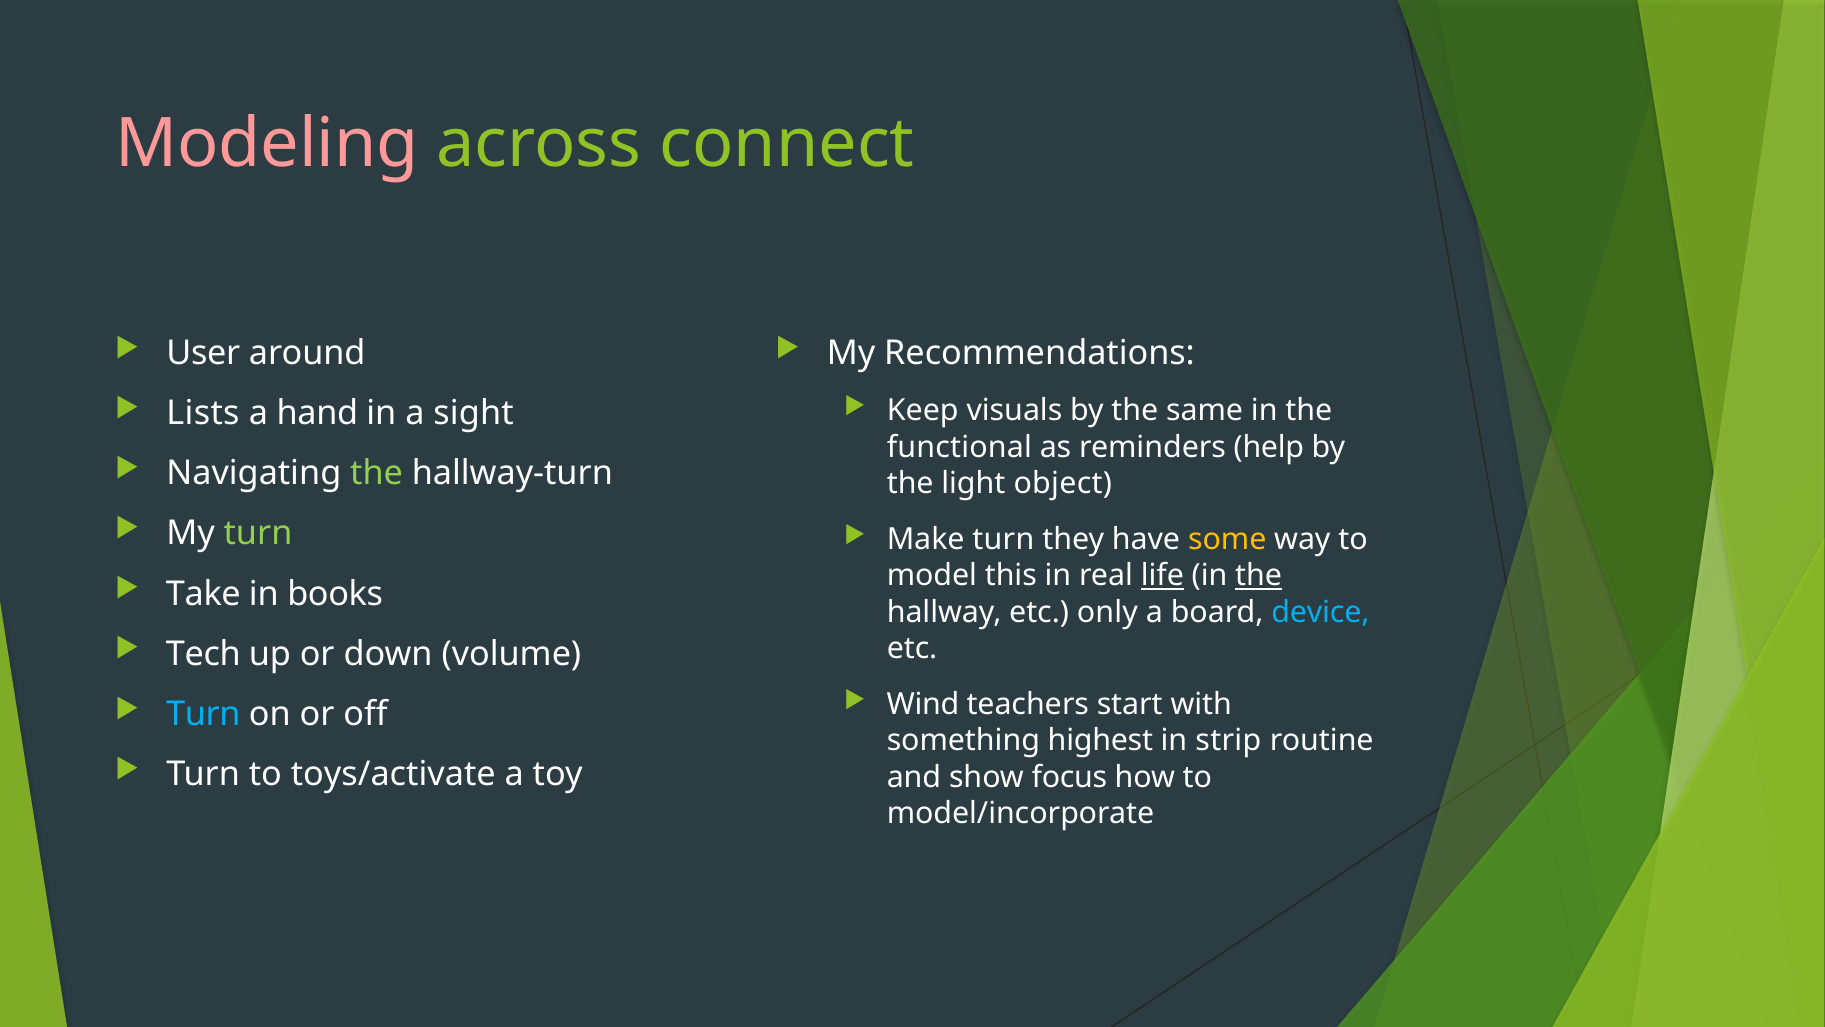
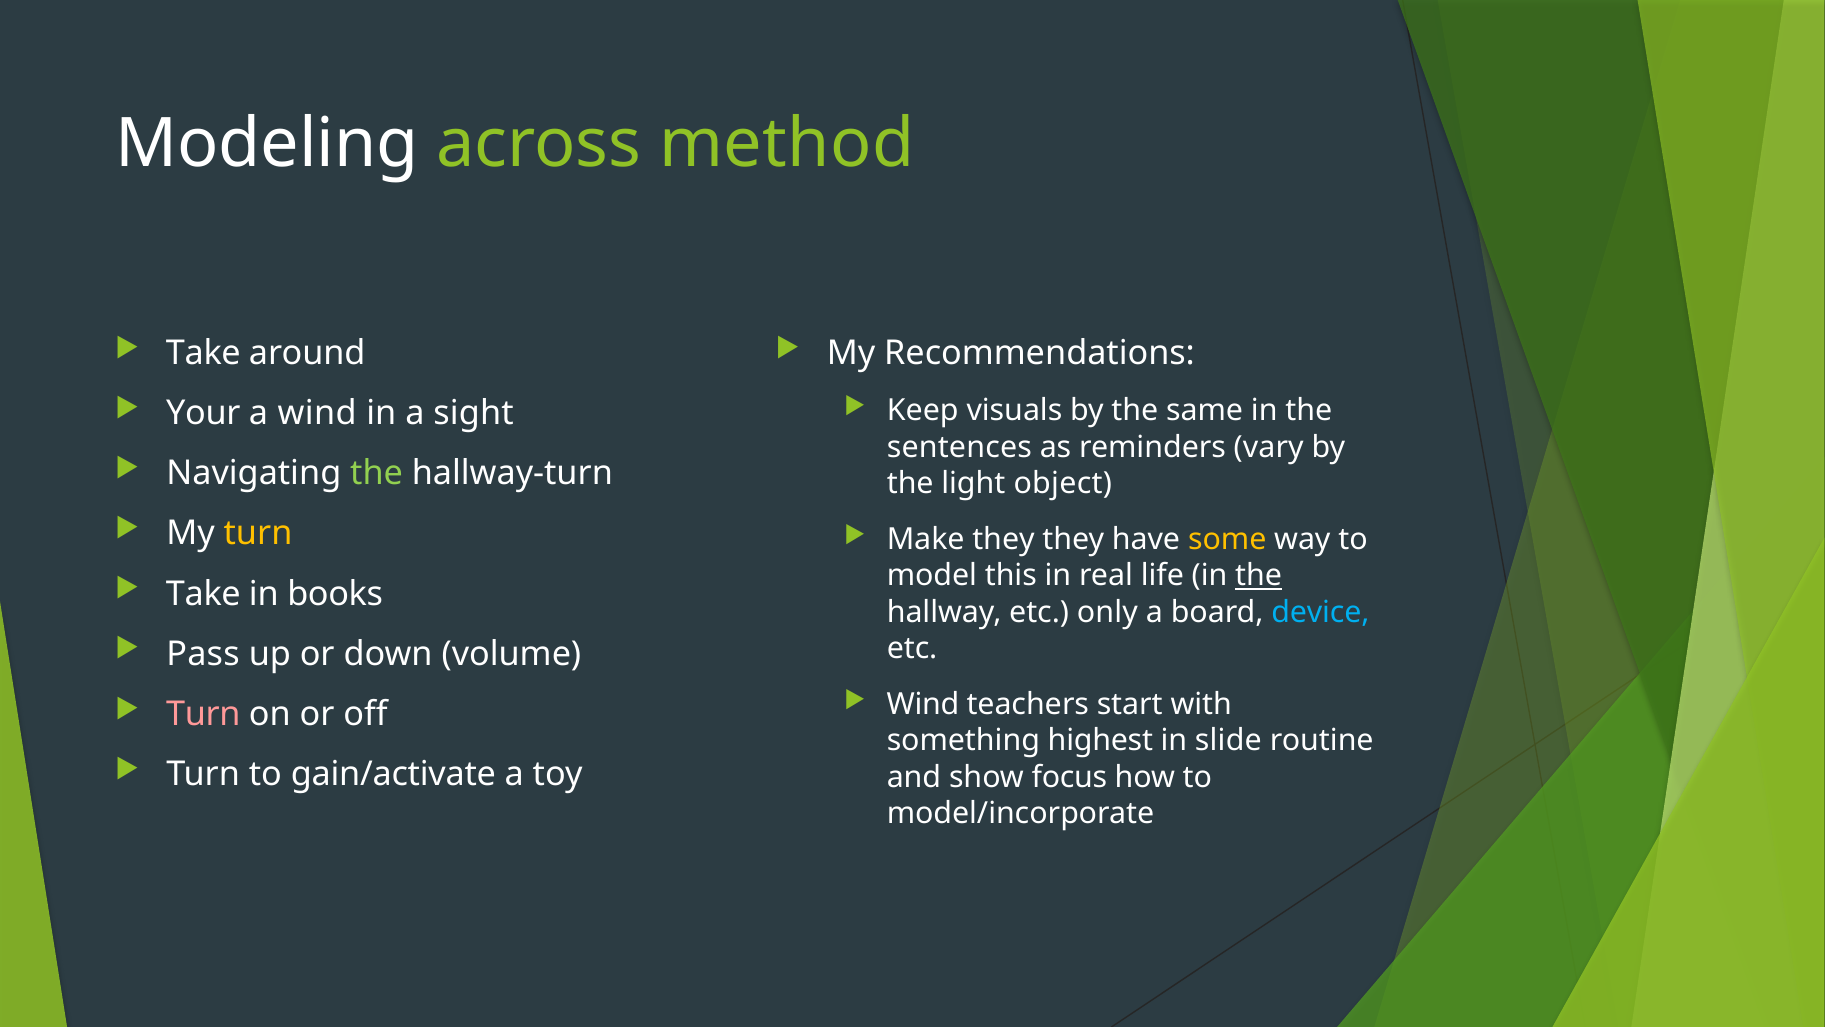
Modeling colour: pink -> white
connect: connect -> method
User at (203, 353): User -> Take
Lists: Lists -> Your
a hand: hand -> wind
functional: functional -> sentences
help: help -> vary
turn at (258, 533) colour: light green -> yellow
Make turn: turn -> they
life underline: present -> none
Tech: Tech -> Pass
Turn at (203, 714) colour: light blue -> pink
strip: strip -> slide
toys/activate: toys/activate -> gain/activate
